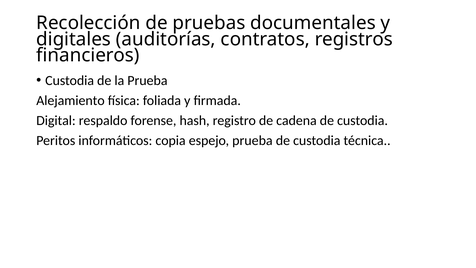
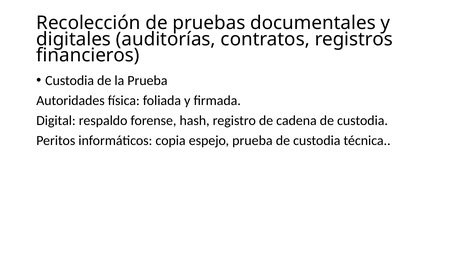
Alejamiento: Alejamiento -> Autoridades
